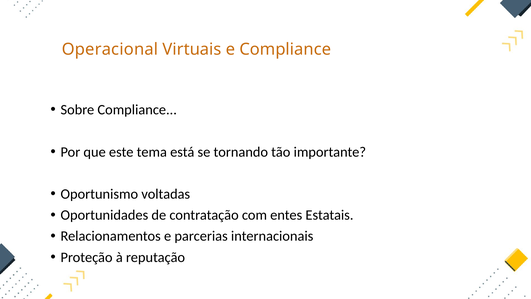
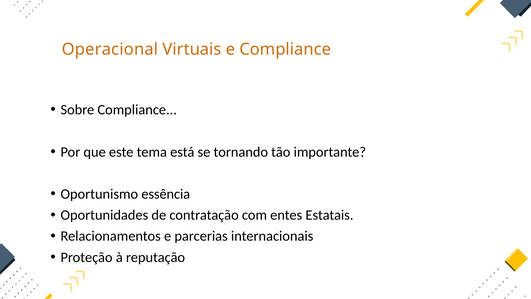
voltadas: voltadas -> essência
